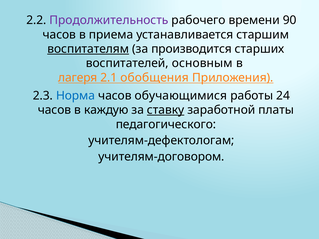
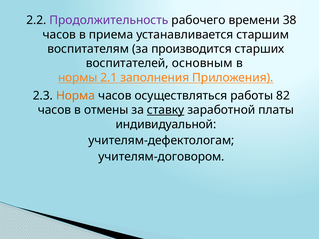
90: 90 -> 38
воспитателям underline: present -> none
лагеря: лагеря -> нормы
обобщения: обобщения -> заполнения
Норма colour: blue -> orange
обучающимися: обучающимися -> осуществляться
24: 24 -> 82
каждую: каждую -> отмены
педагогического: педагогического -> индивидуальной
